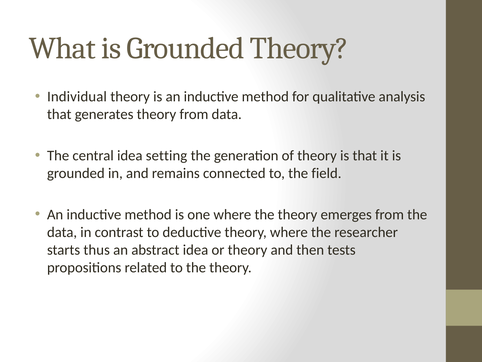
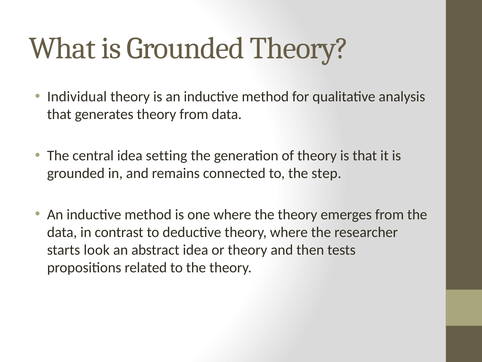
field: field -> step
thus: thus -> look
